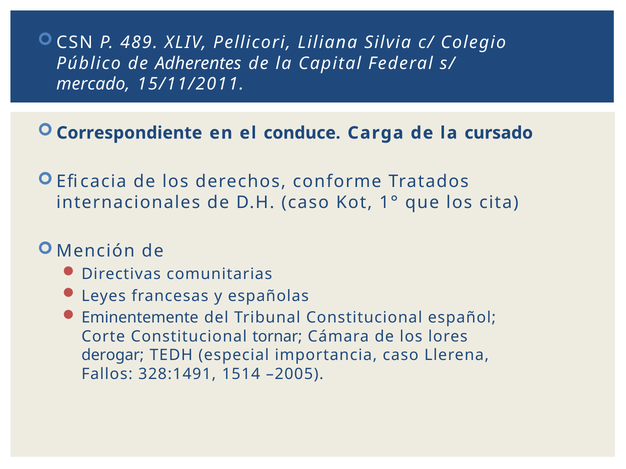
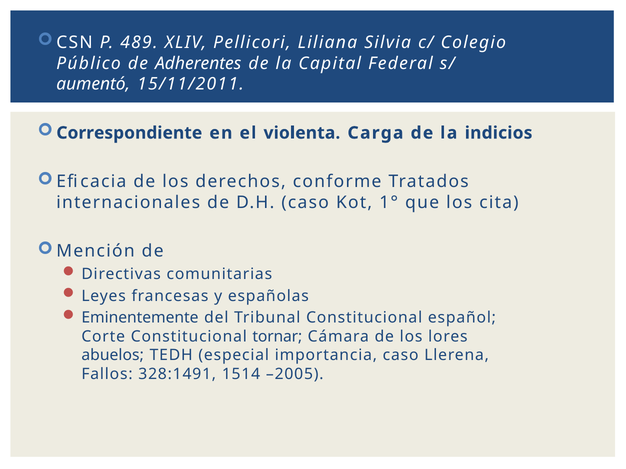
mercado: mercado -> aumentó
conduce: conduce -> violenta
cursado: cursado -> indicios
derogar: derogar -> abuelos
